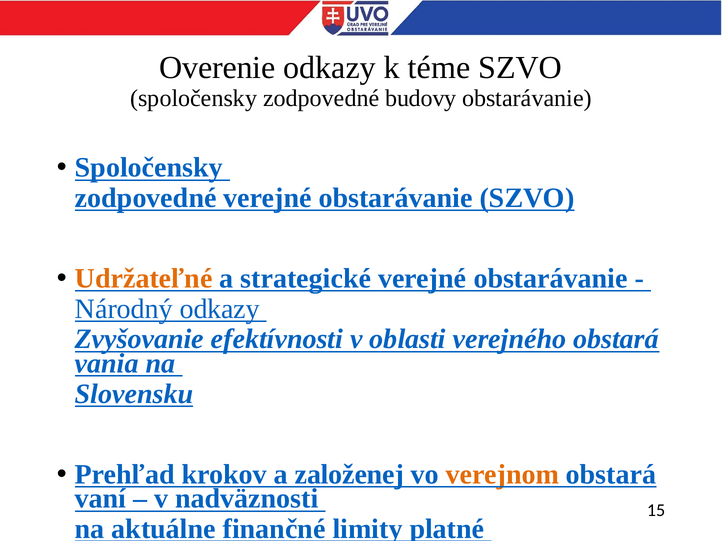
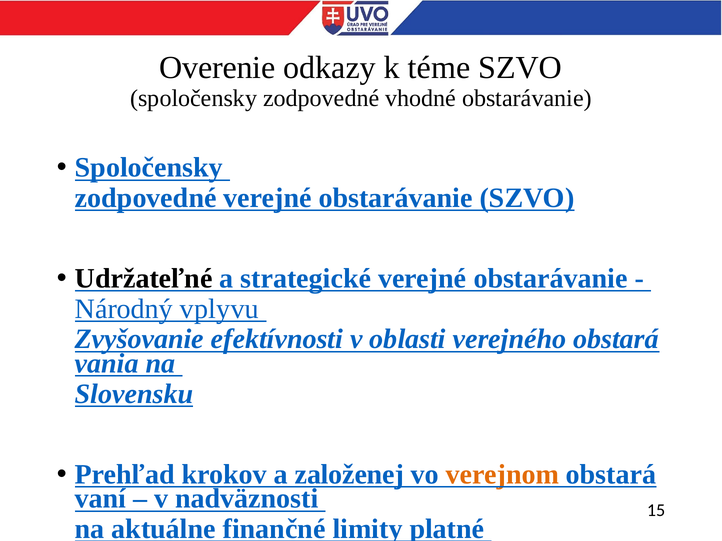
budovy: budovy -> vhodné
Udržateľné colour: orange -> black
Národný odkazy: odkazy -> vplyvu
